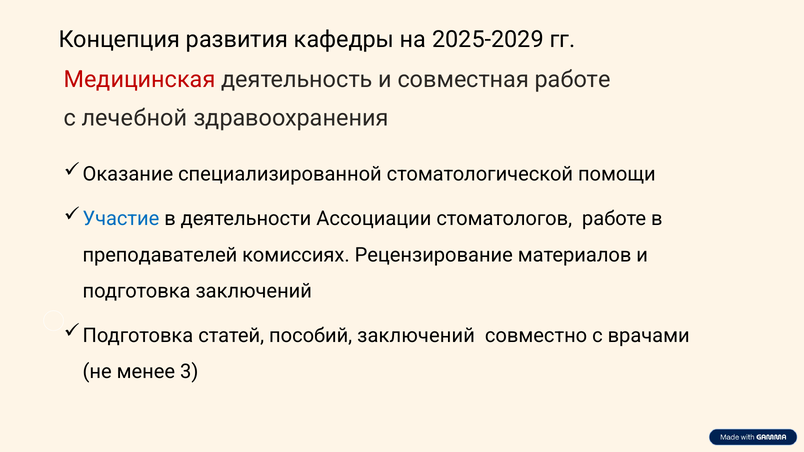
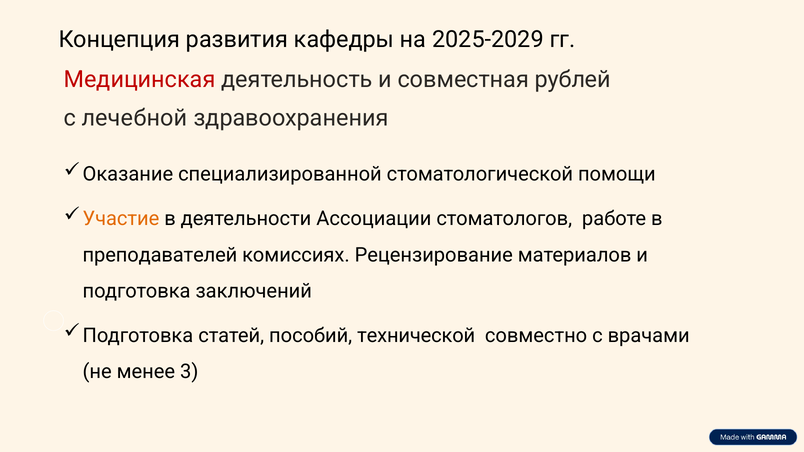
совместная работе: работе -> рублей
Участие colour: blue -> orange
пособий заключений: заключений -> технической
